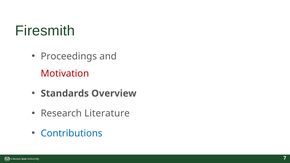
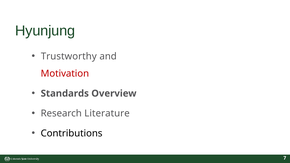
Firesmith: Firesmith -> Hyunjung
Proceedings: Proceedings -> Trustworthy
Contributions colour: blue -> black
